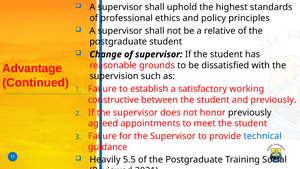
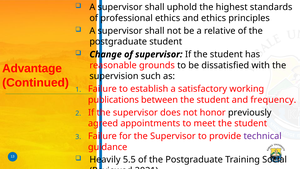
and policy: policy -> ethics
constructive: constructive -> publications
and previously: previously -> frequency
technical colour: blue -> purple
